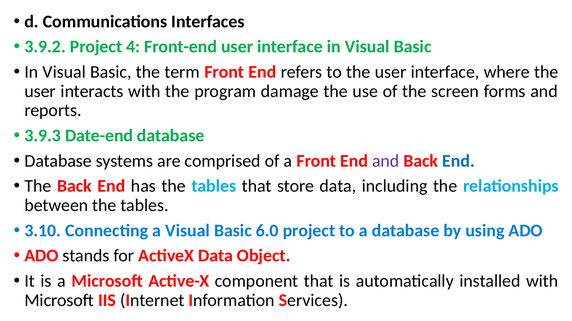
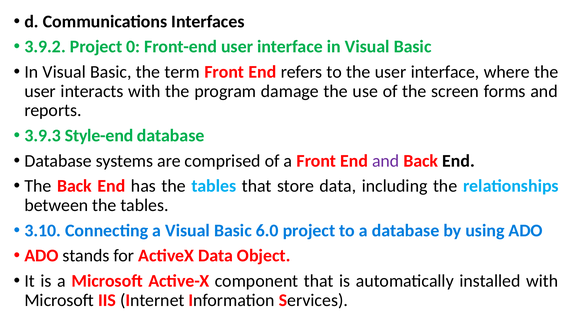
4: 4 -> 0
Date-end: Date-end -> Style-end
End at (458, 161) colour: blue -> black
